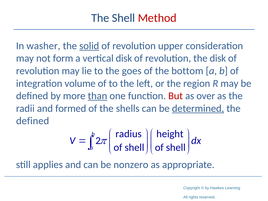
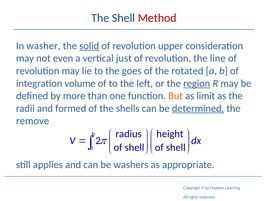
form: form -> even
vertical disk: disk -> just
the disk: disk -> line
bottom: bottom -> rotated
region underline: none -> present
than underline: present -> none
But colour: red -> orange
over: over -> limit
defined at (33, 121): defined -> remove
nonzero: nonzero -> washers
